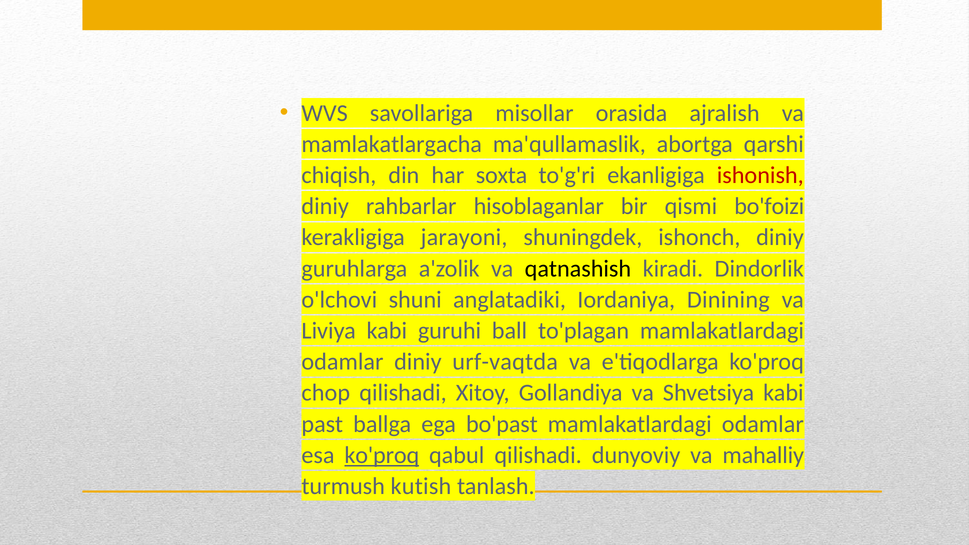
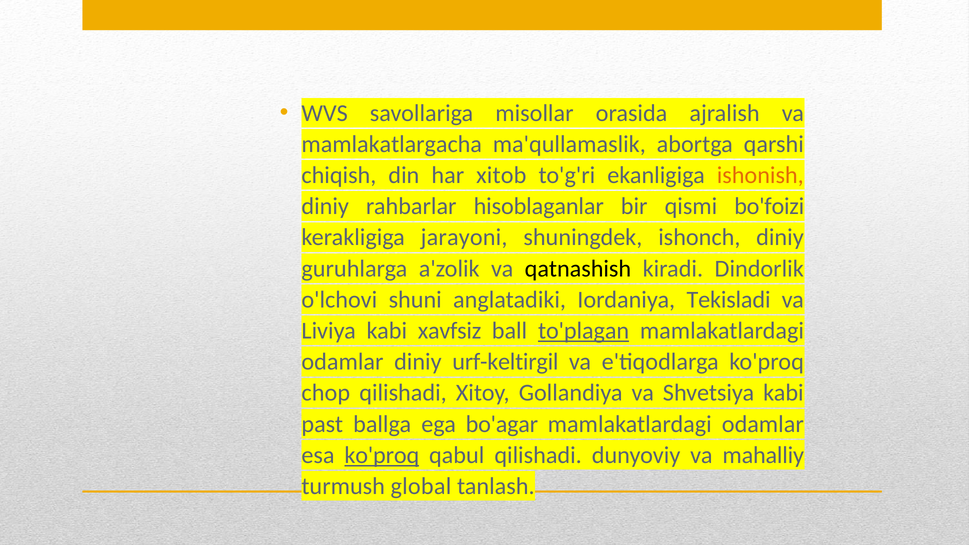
soxta: soxta -> xitob
ishonish colour: red -> orange
Dinining: Dinining -> Tekisladi
guruhi: guruhi -> xavfsiz
to'plagan underline: none -> present
urf-vaqtda: urf-vaqtda -> urf-keltirgil
bo'past: bo'past -> bo'agar
kutish: kutish -> global
